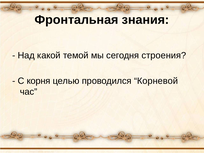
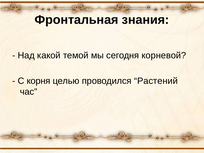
строения: строения -> корневой
Корневой: Корневой -> Растений
